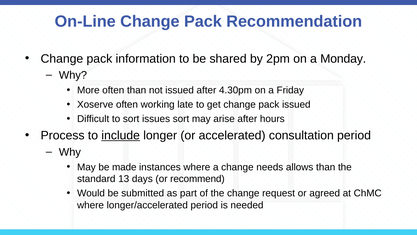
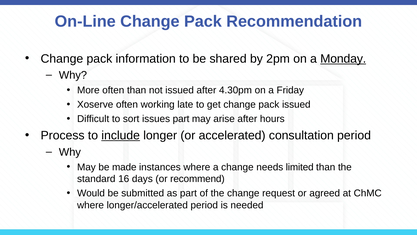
Monday underline: none -> present
issues sort: sort -> part
allows: allows -> limited
13: 13 -> 16
